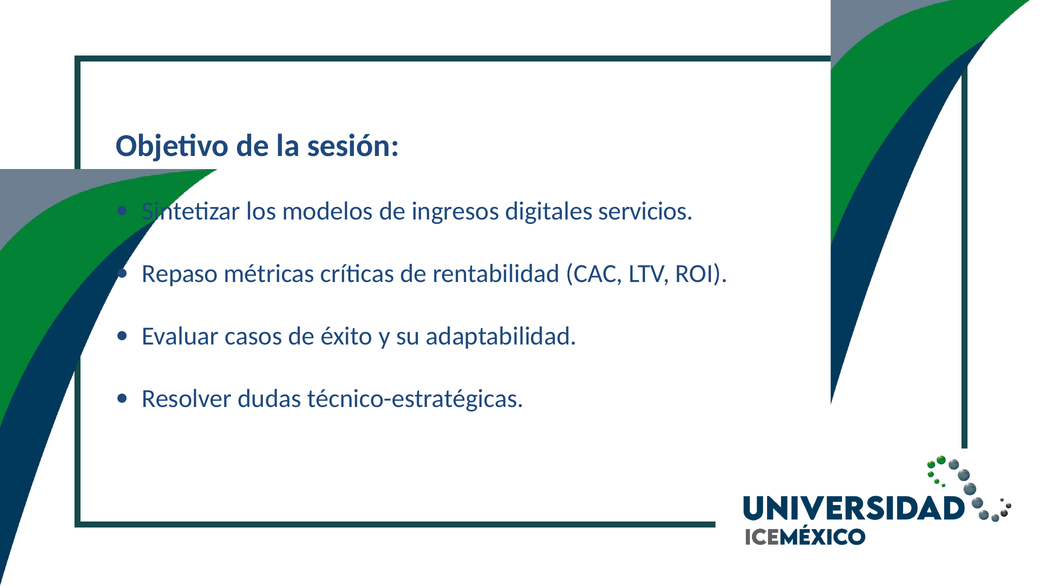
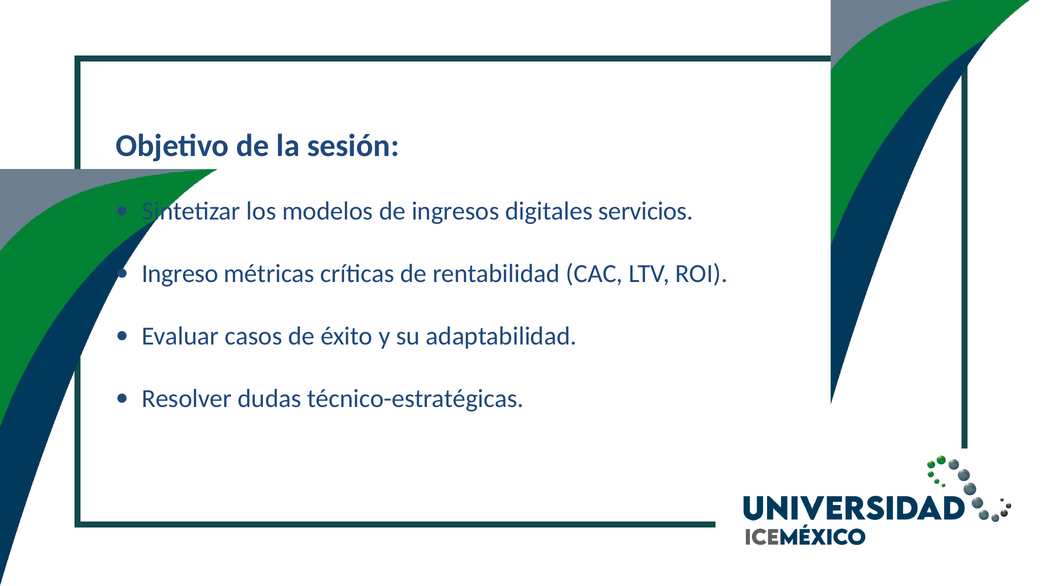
Repaso: Repaso -> Ingreso
